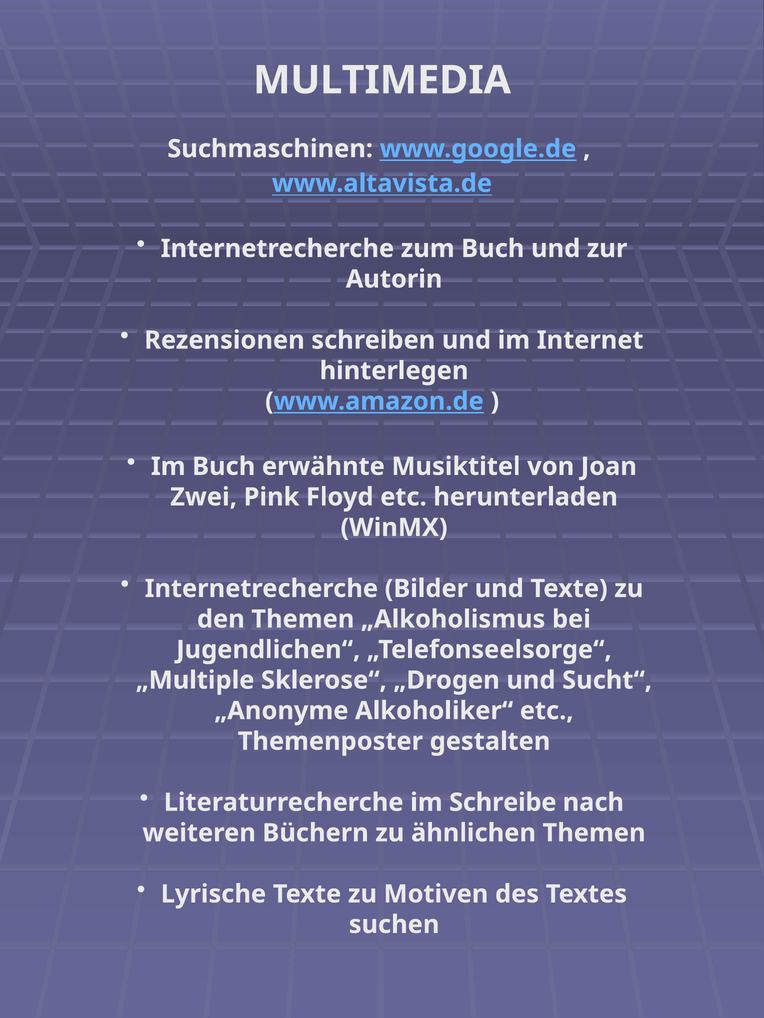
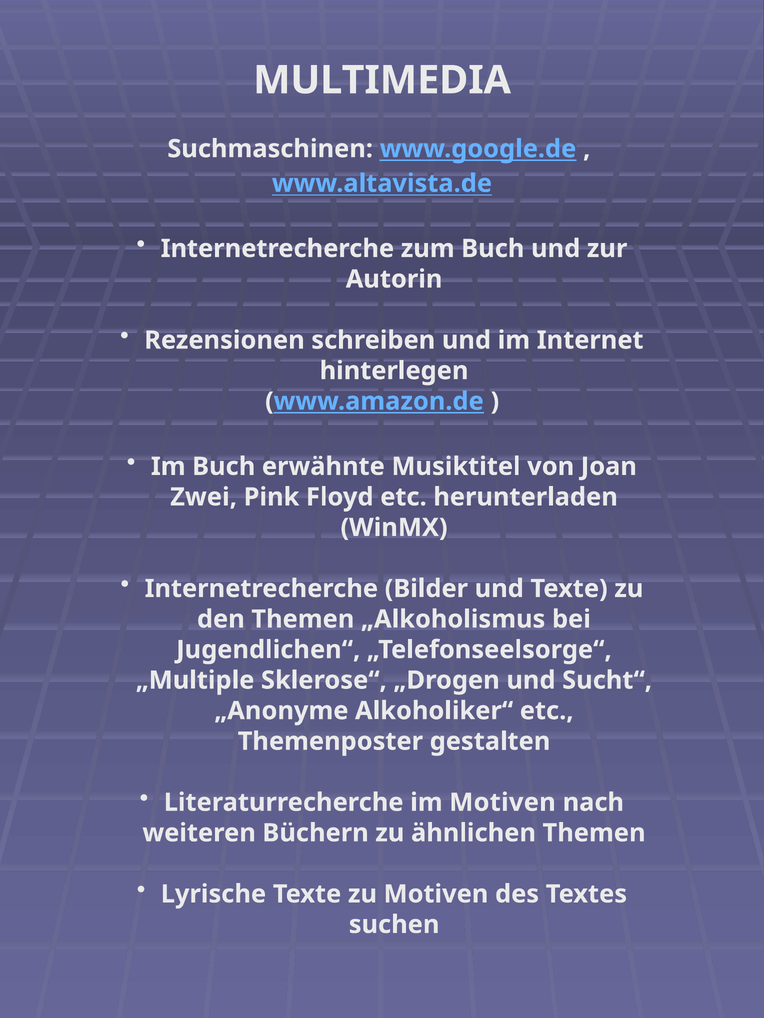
im Schreibe: Schreibe -> Motiven
